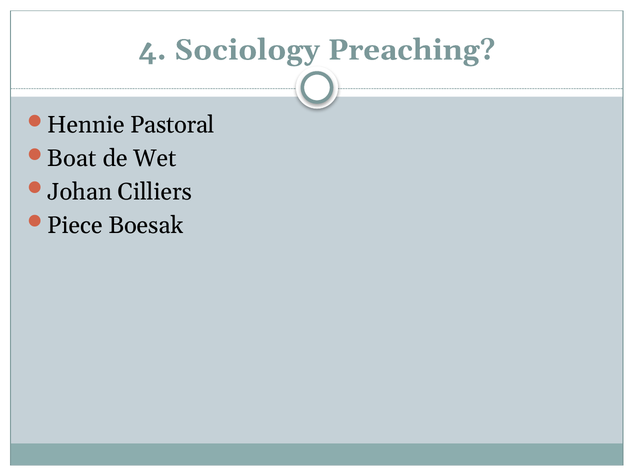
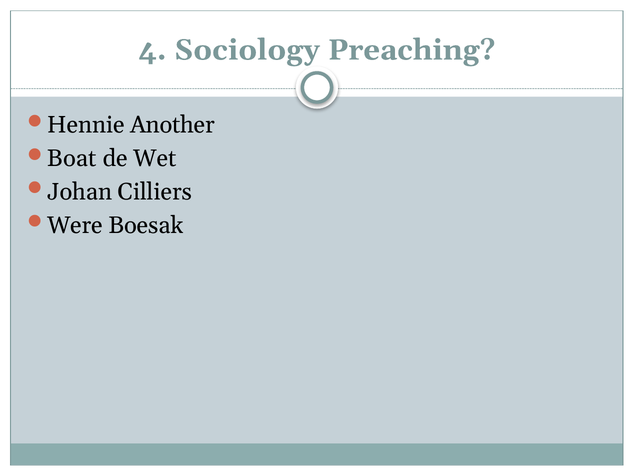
Pastoral: Pastoral -> Another
Piece: Piece -> Were
